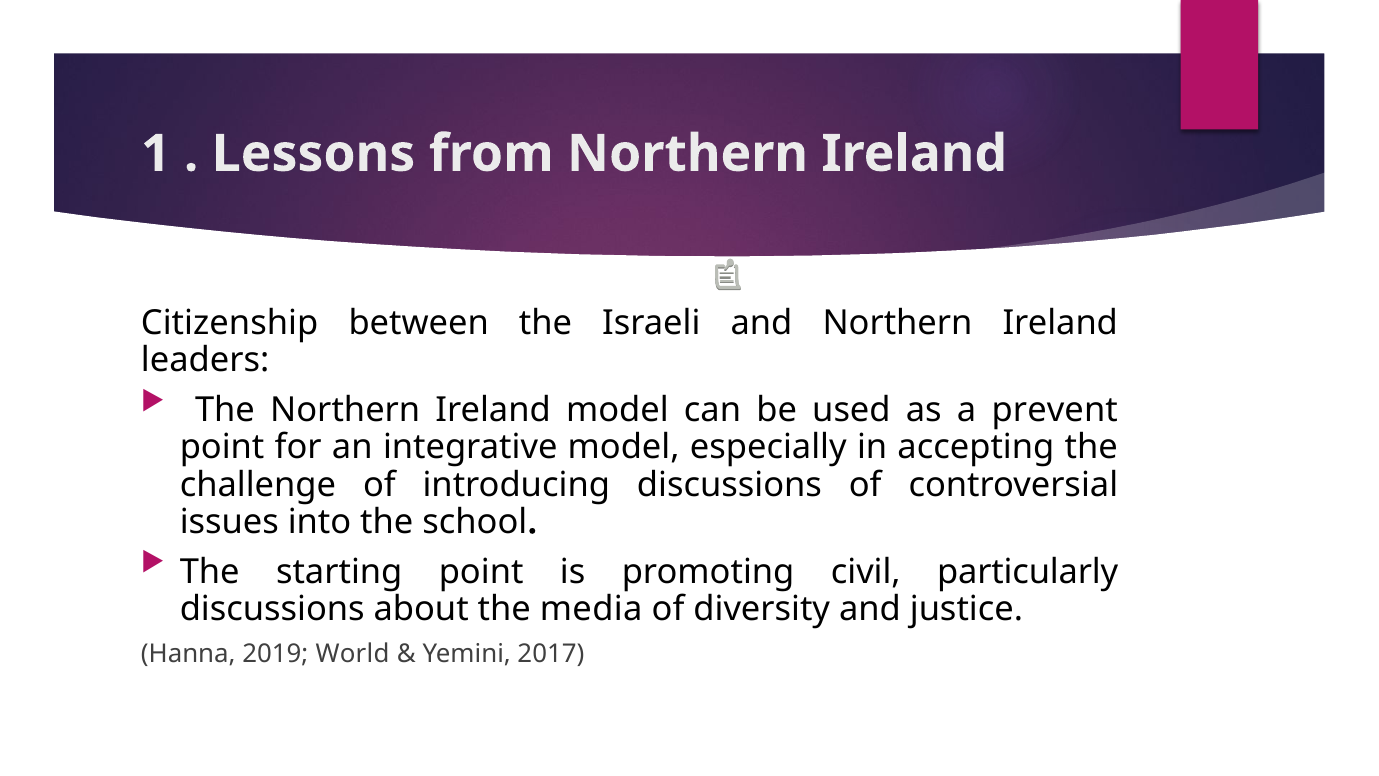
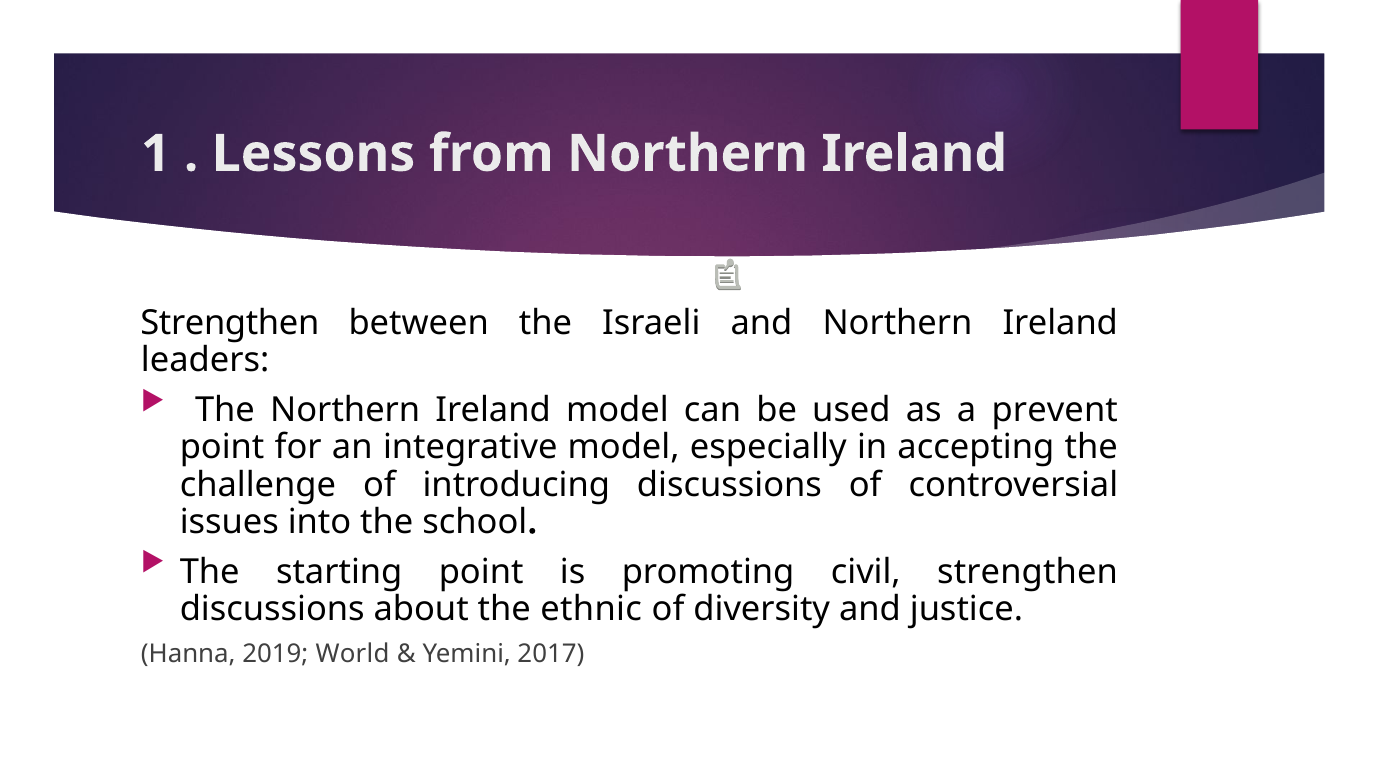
Citizenship at (230, 323): Citizenship -> Strengthen
civil particularly: particularly -> strengthen
media: media -> ethnic
